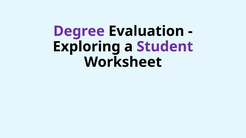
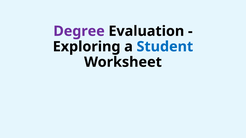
Student colour: purple -> blue
